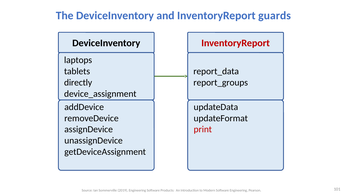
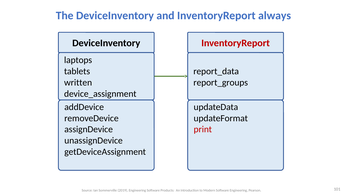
guards: guards -> always
directly: directly -> written
